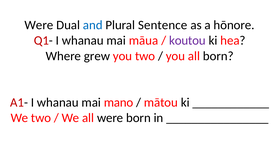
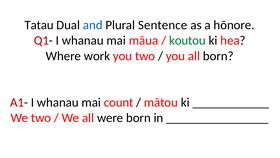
Were at (39, 25): Were -> Tatau
koutou colour: purple -> green
grew: grew -> work
mano: mano -> count
